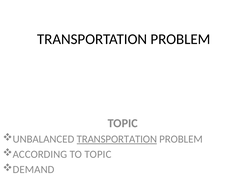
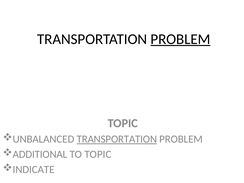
PROBLEM at (180, 39) underline: none -> present
ACCORDING: ACCORDING -> ADDITIONAL
DEMAND: DEMAND -> INDICATE
